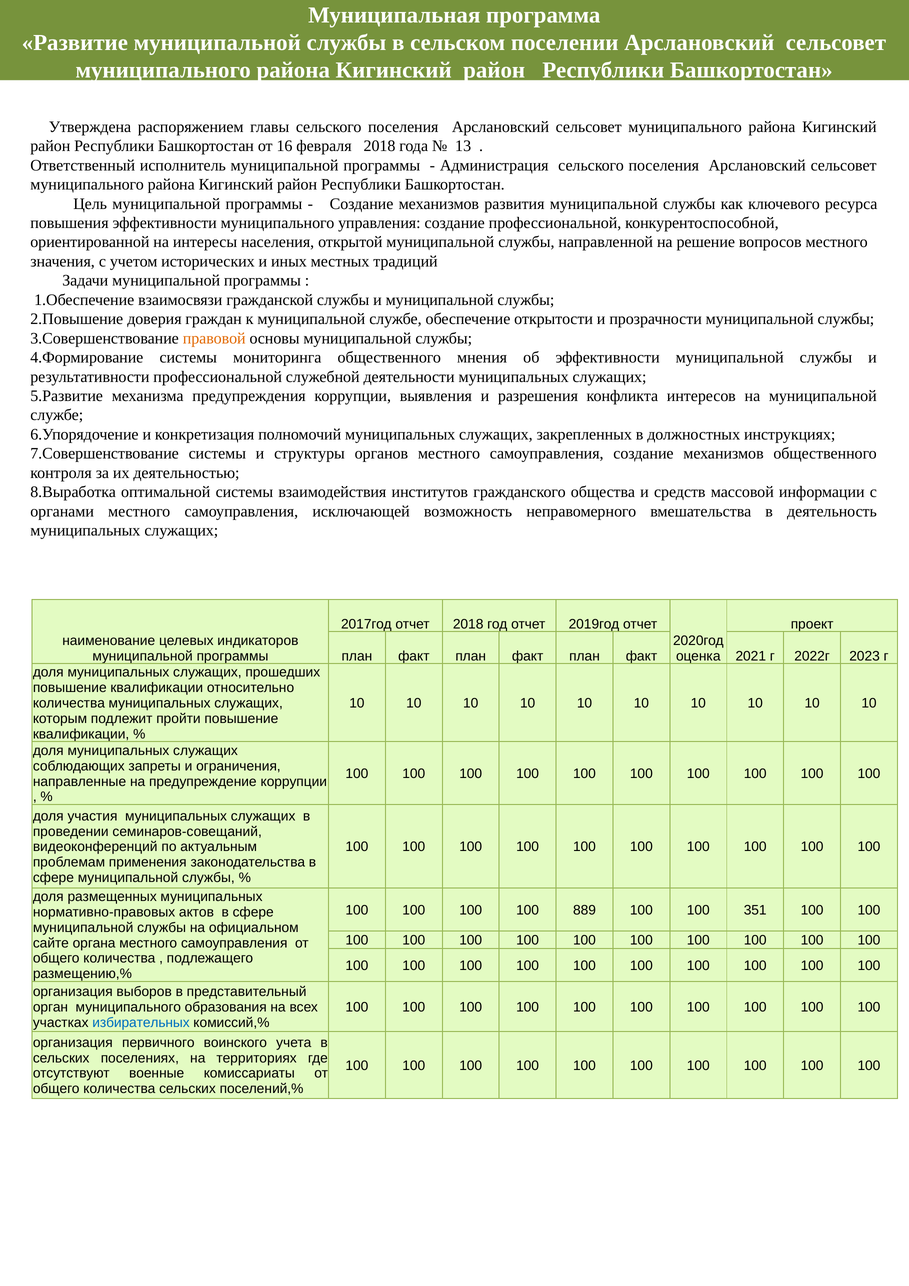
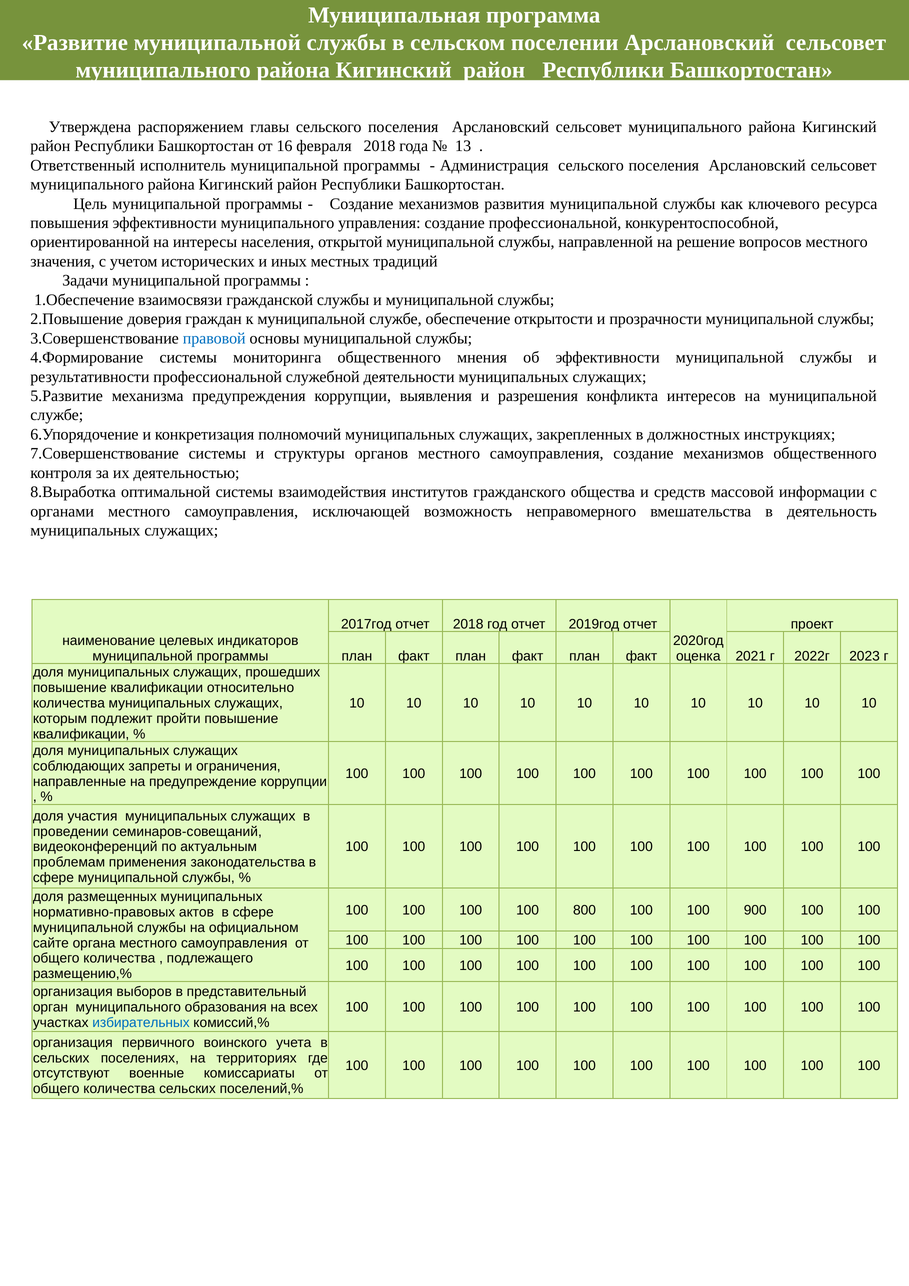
правовой colour: orange -> blue
889: 889 -> 800
351: 351 -> 900
